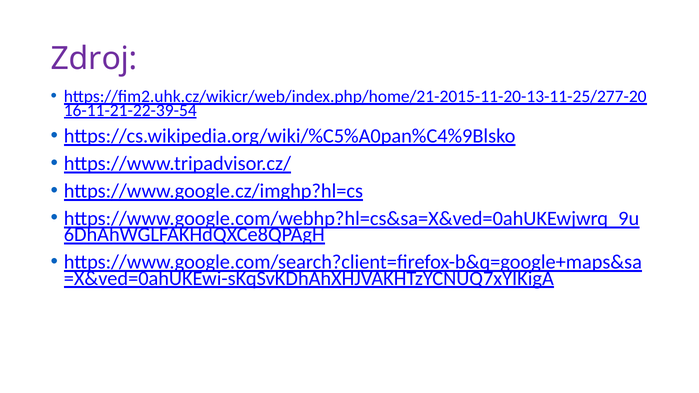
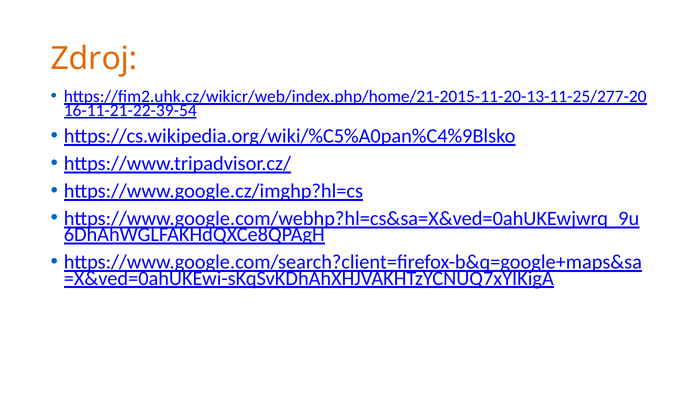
Zdroj colour: purple -> orange
